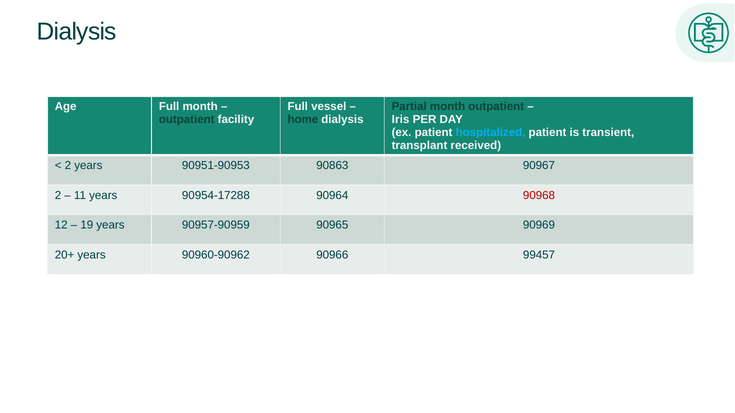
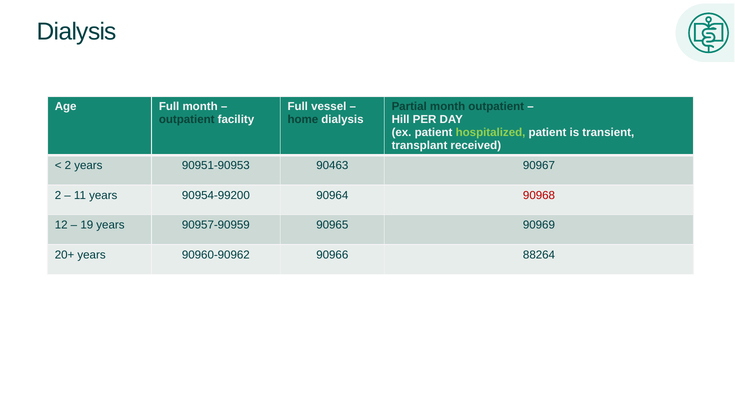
Iris: Iris -> Hill
hospitalized colour: light blue -> light green
90863: 90863 -> 90463
90954-17288: 90954-17288 -> 90954-99200
99457: 99457 -> 88264
